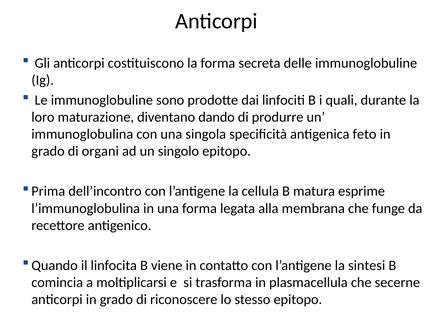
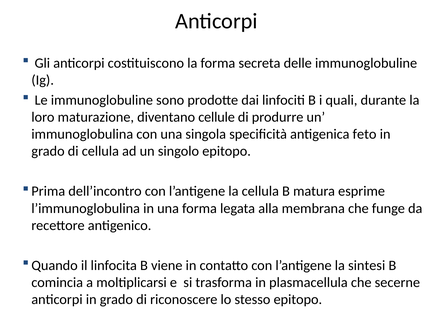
dando: dando -> cellule
di organi: organi -> cellula
